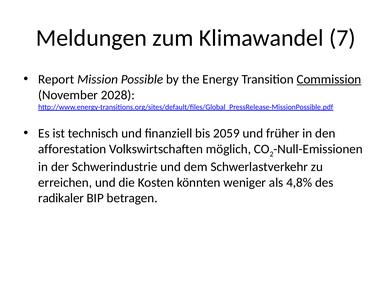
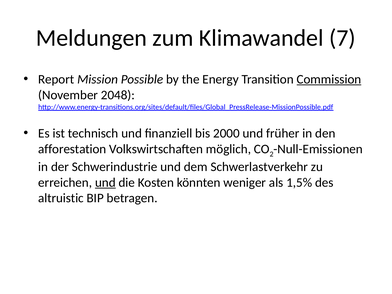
2028: 2028 -> 2048
2059: 2059 -> 2000
und at (105, 182) underline: none -> present
4,8%: 4,8% -> 1,5%
radikaler: radikaler -> altruistic
